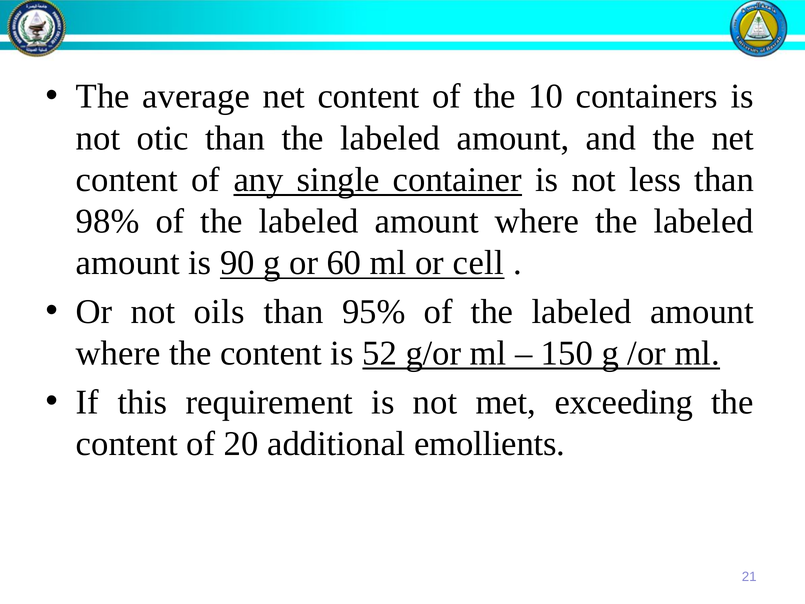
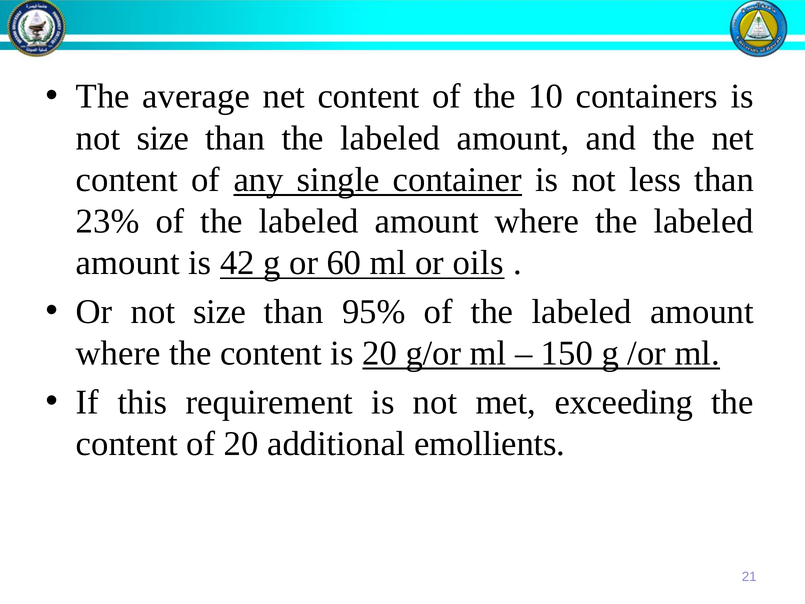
otic at (163, 138): otic -> size
98%: 98% -> 23%
90: 90 -> 42
cell: cell -> oils
Or not oils: oils -> size
is 52: 52 -> 20
